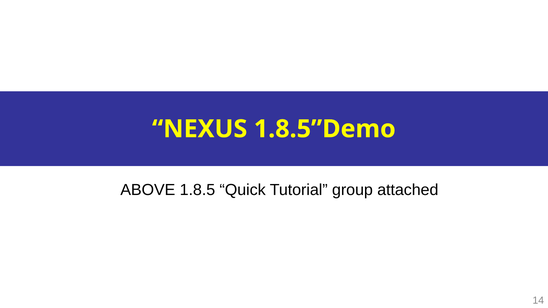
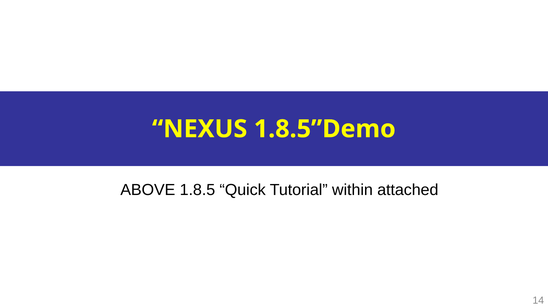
group: group -> within
